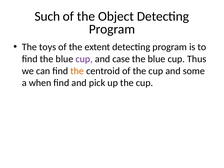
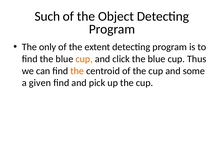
toys: toys -> only
cup at (84, 59) colour: purple -> orange
case: case -> click
when: when -> given
